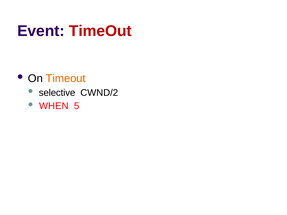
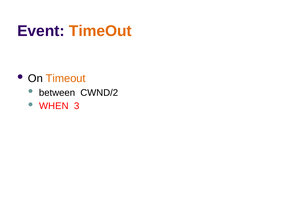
TimeOut at (100, 31) colour: red -> orange
selective: selective -> between
5: 5 -> 3
